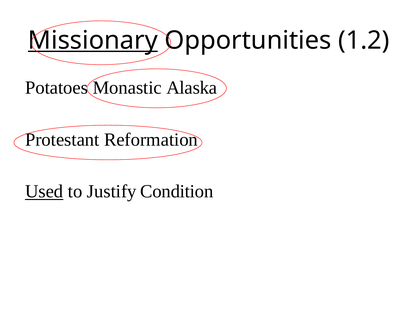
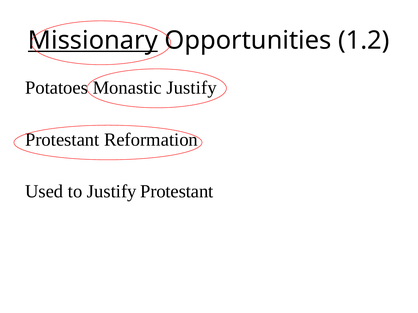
Monastic Alaska: Alaska -> Justify
Used underline: present -> none
to Justify Condition: Condition -> Protestant
